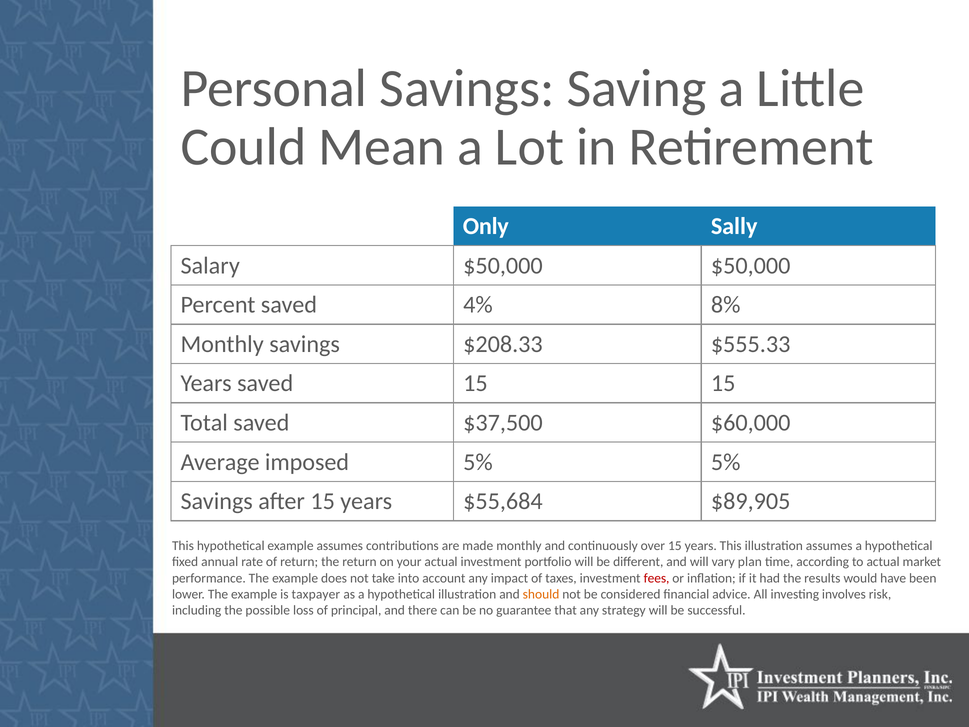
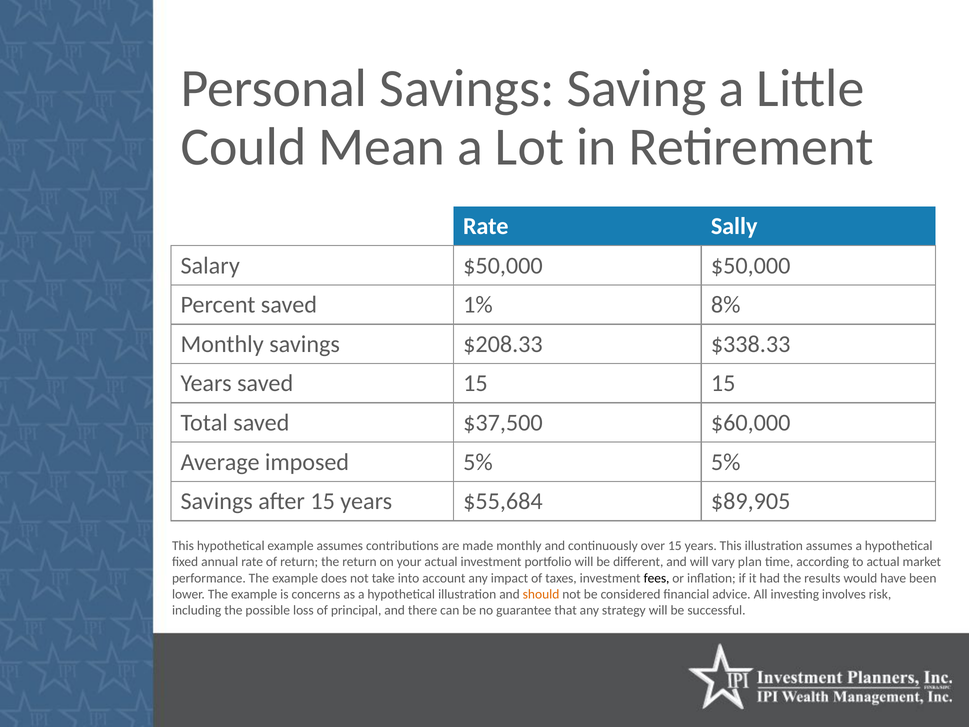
Only at (486, 226): Only -> Rate
4%: 4% -> 1%
$555.33: $555.33 -> $338.33
fees colour: red -> black
taxpayer: taxpayer -> concerns
